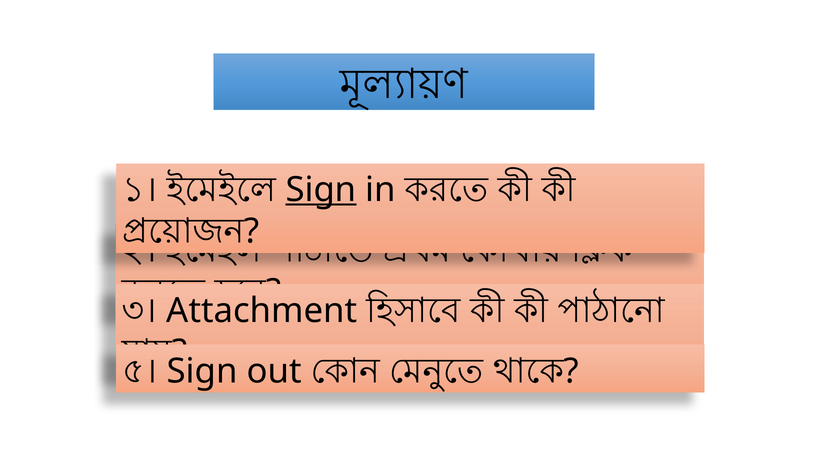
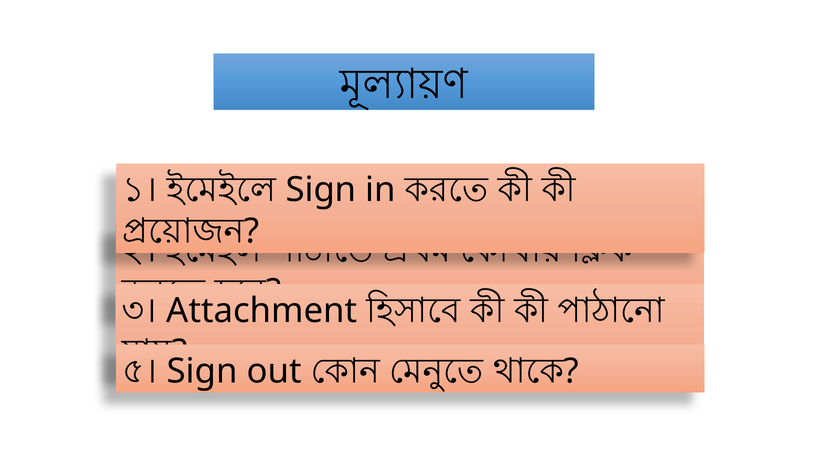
Sign at (321, 190) underline: present -> none
